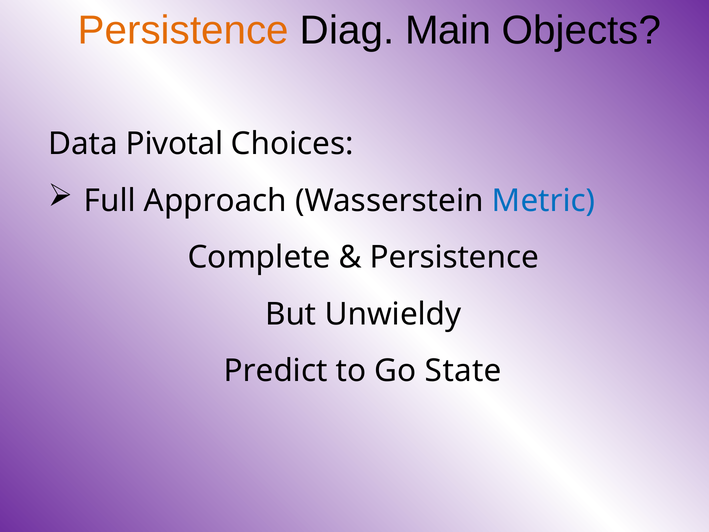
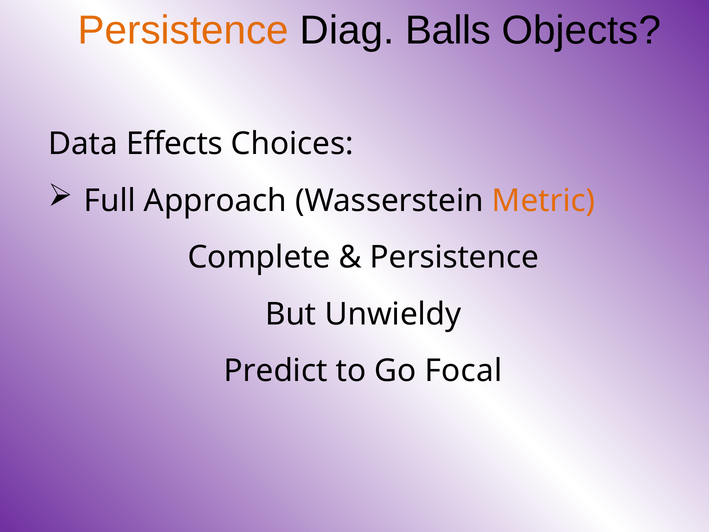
Main: Main -> Balls
Pivotal: Pivotal -> Effects
Metric colour: blue -> orange
State: State -> Focal
